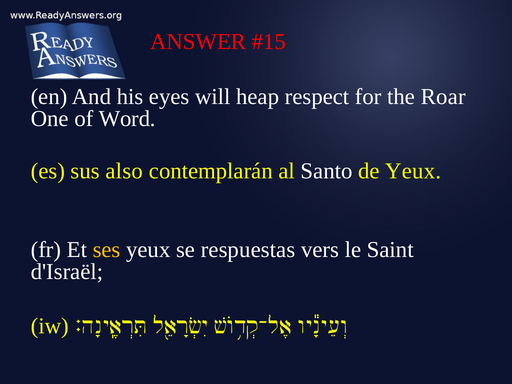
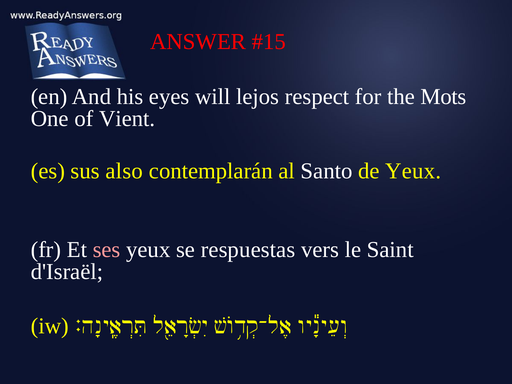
heap: heap -> lejos
Roar: Roar -> Mots
Word: Word -> Vient
ses colour: yellow -> pink
